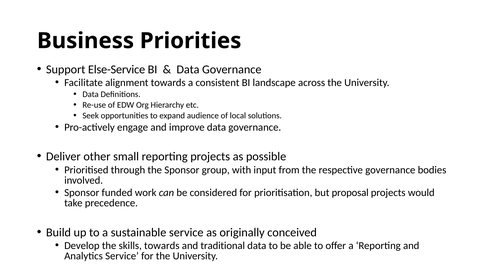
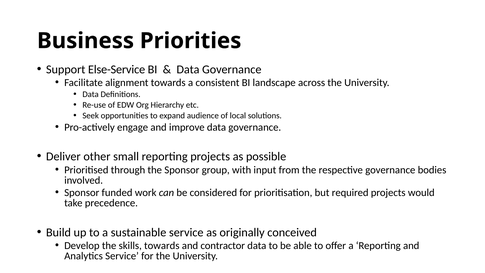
proposal: proposal -> required
traditional: traditional -> contractor
